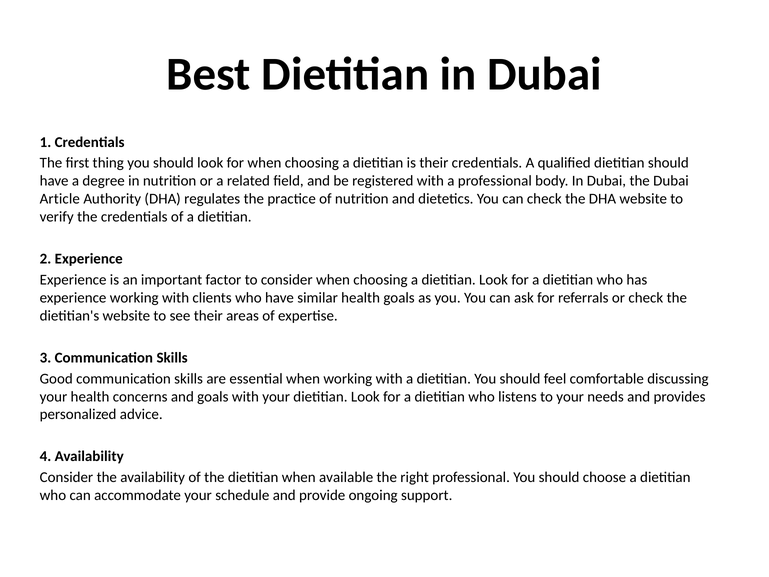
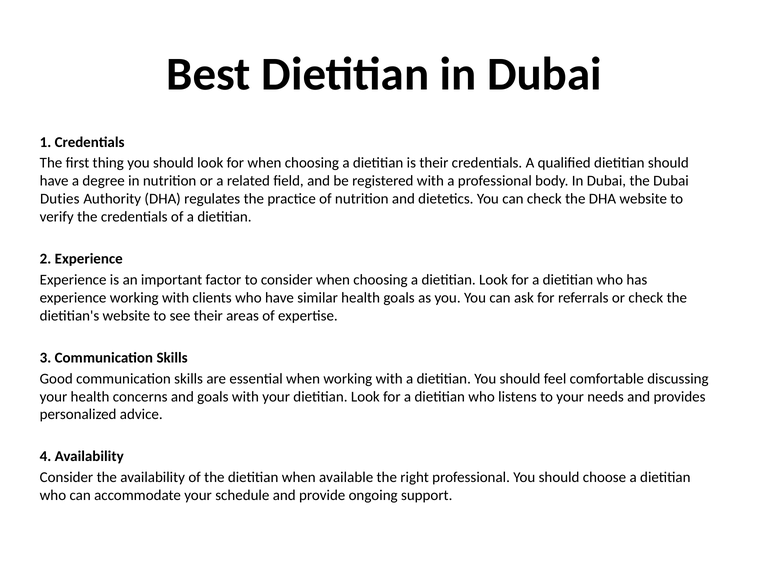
Article: Article -> Duties
